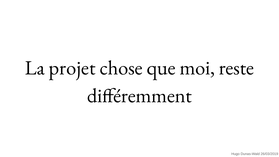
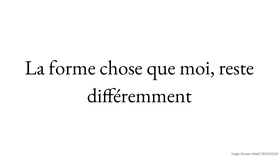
projet: projet -> forme
